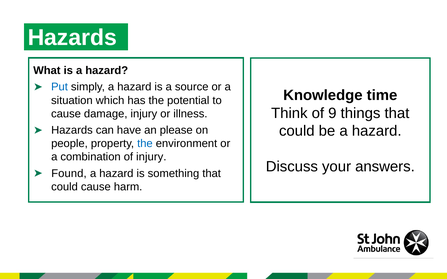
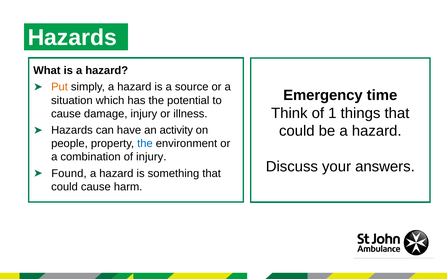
Put colour: blue -> orange
Knowledge: Knowledge -> Emergency
9: 9 -> 1
please: please -> activity
